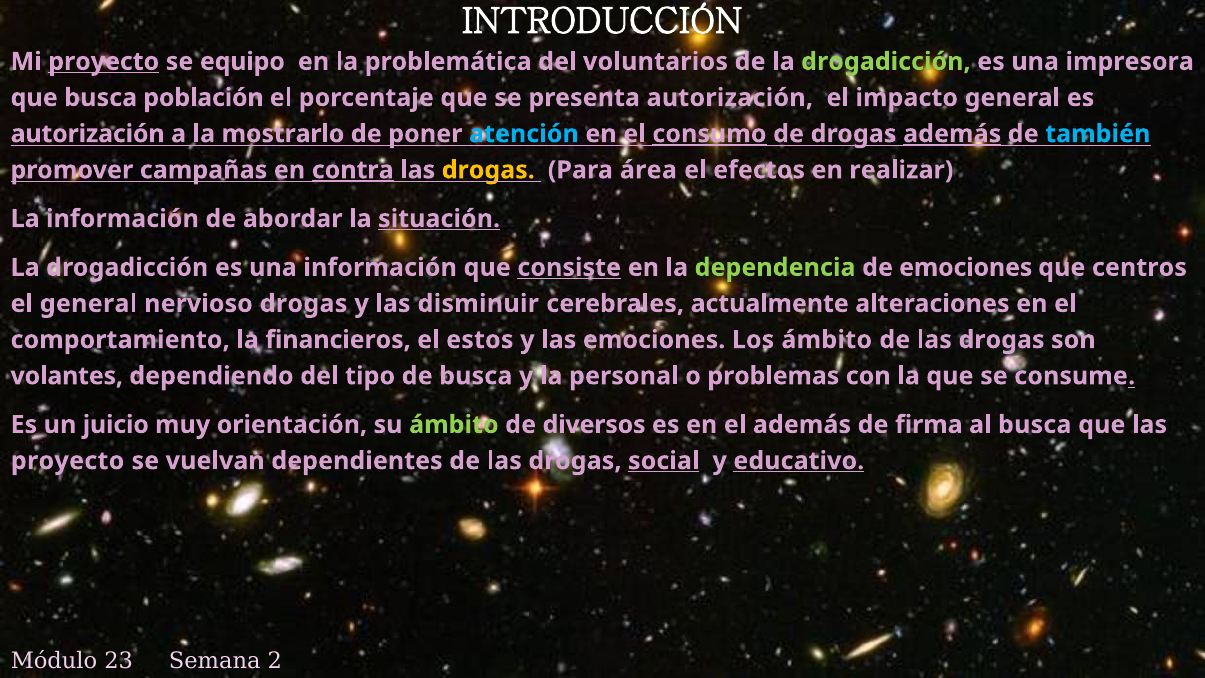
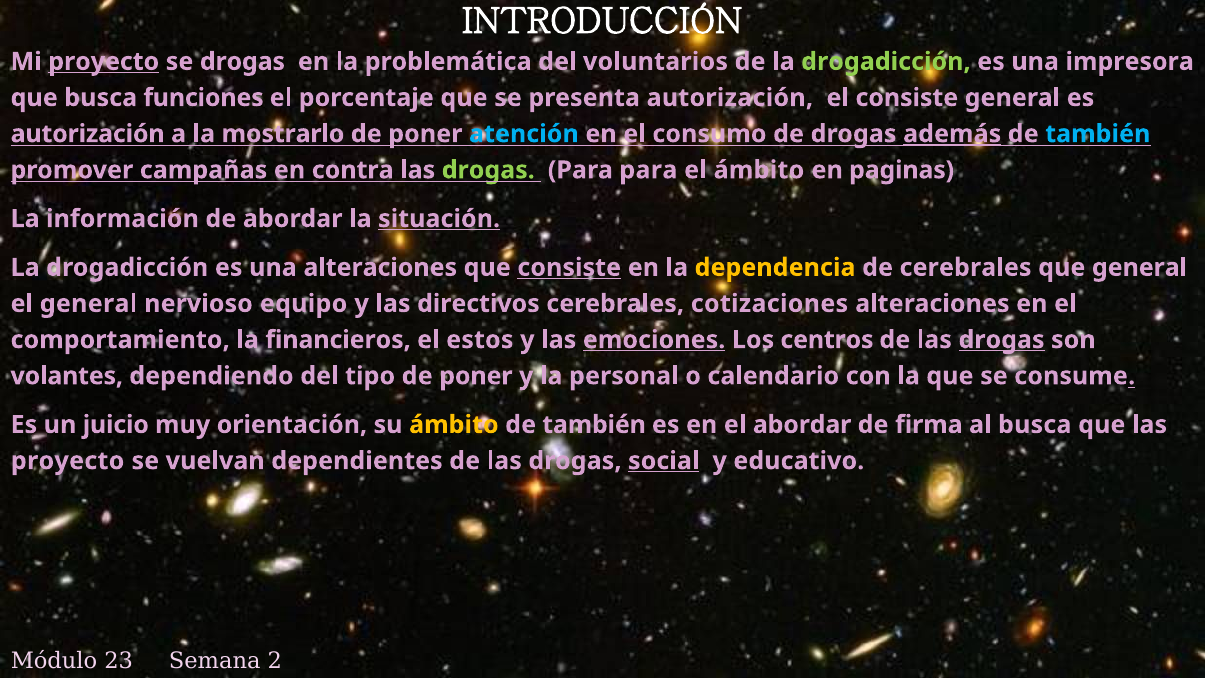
se equipo: equipo -> drogas
población: población -> funciones
el impacto: impacto -> consiste
consumo underline: present -> none
contra underline: present -> none
drogas at (488, 170) colour: yellow -> light green
Para área: área -> para
el efectos: efectos -> ámbito
realizar: realizar -> paginas
una información: información -> alteraciones
dependencia colour: light green -> yellow
de emociones: emociones -> cerebrales
que centros: centros -> general
nervioso drogas: drogas -> equipo
disminuir: disminuir -> directivos
actualmente: actualmente -> cotizaciones
emociones at (654, 340) underline: none -> present
Los ámbito: ámbito -> centros
drogas at (1002, 340) underline: none -> present
tipo de busca: busca -> poner
problemas: problemas -> calendario
ámbito at (454, 425) colour: light green -> yellow
diversos at (594, 425): diversos -> también
el además: además -> abordar
educativo underline: present -> none
